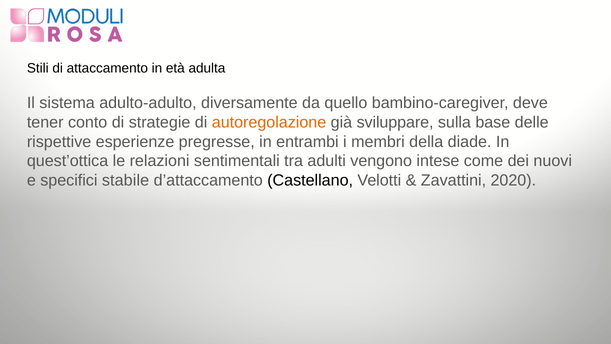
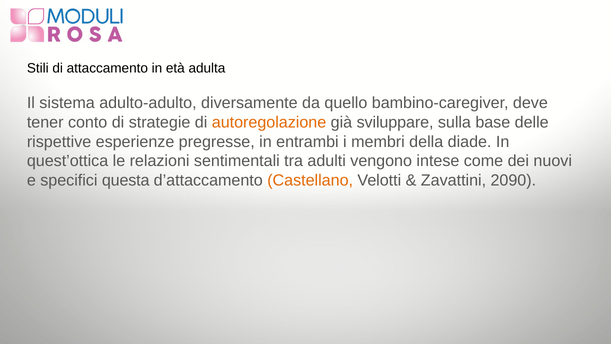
stabile: stabile -> questa
Castellano colour: black -> orange
2020: 2020 -> 2090
